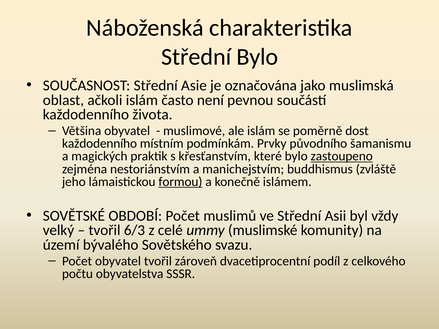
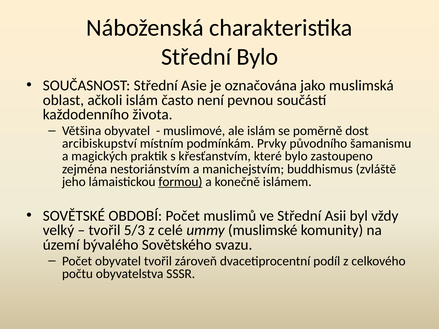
každodenního at (100, 144): každodenního -> arcibiskupství
zastoupeno underline: present -> none
6/3: 6/3 -> 5/3
